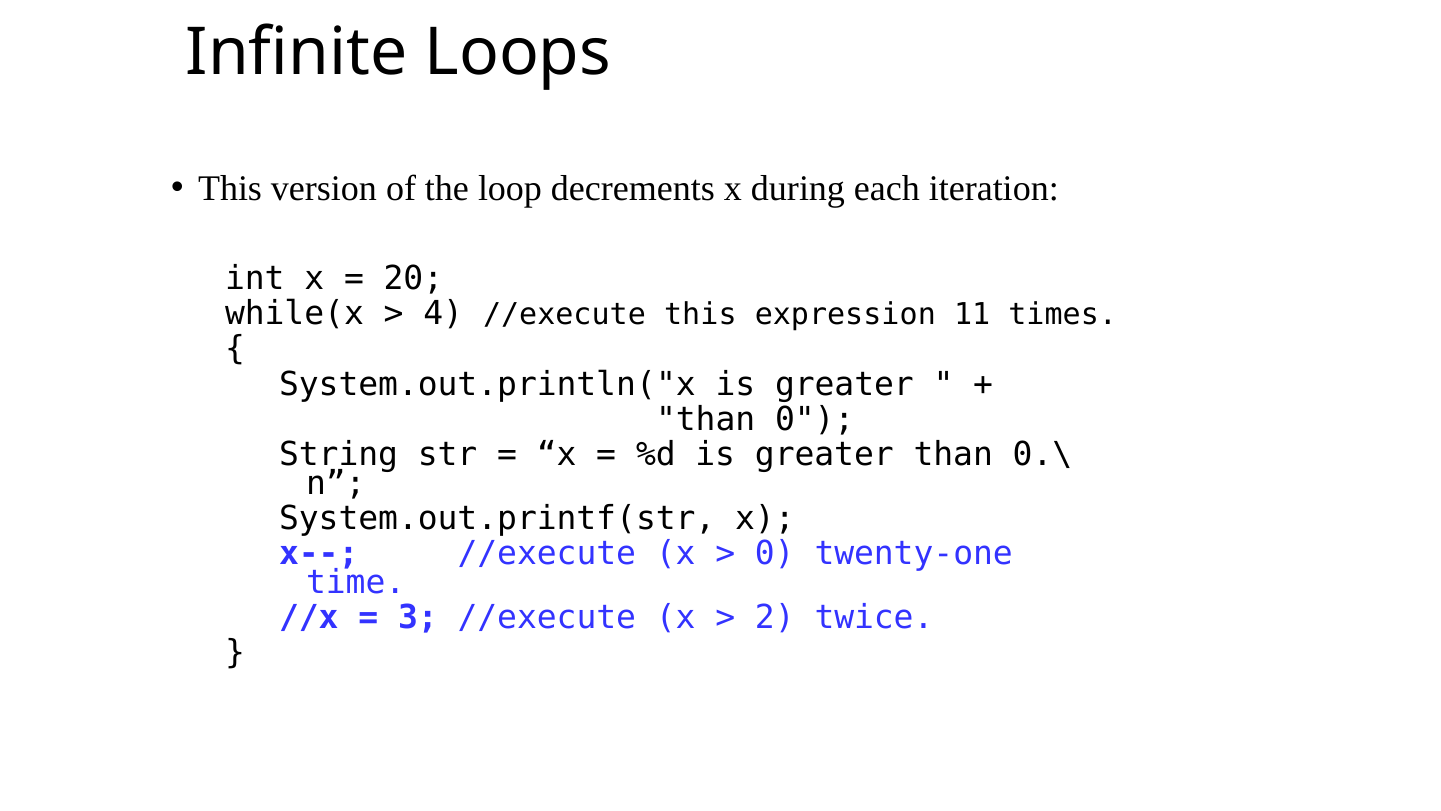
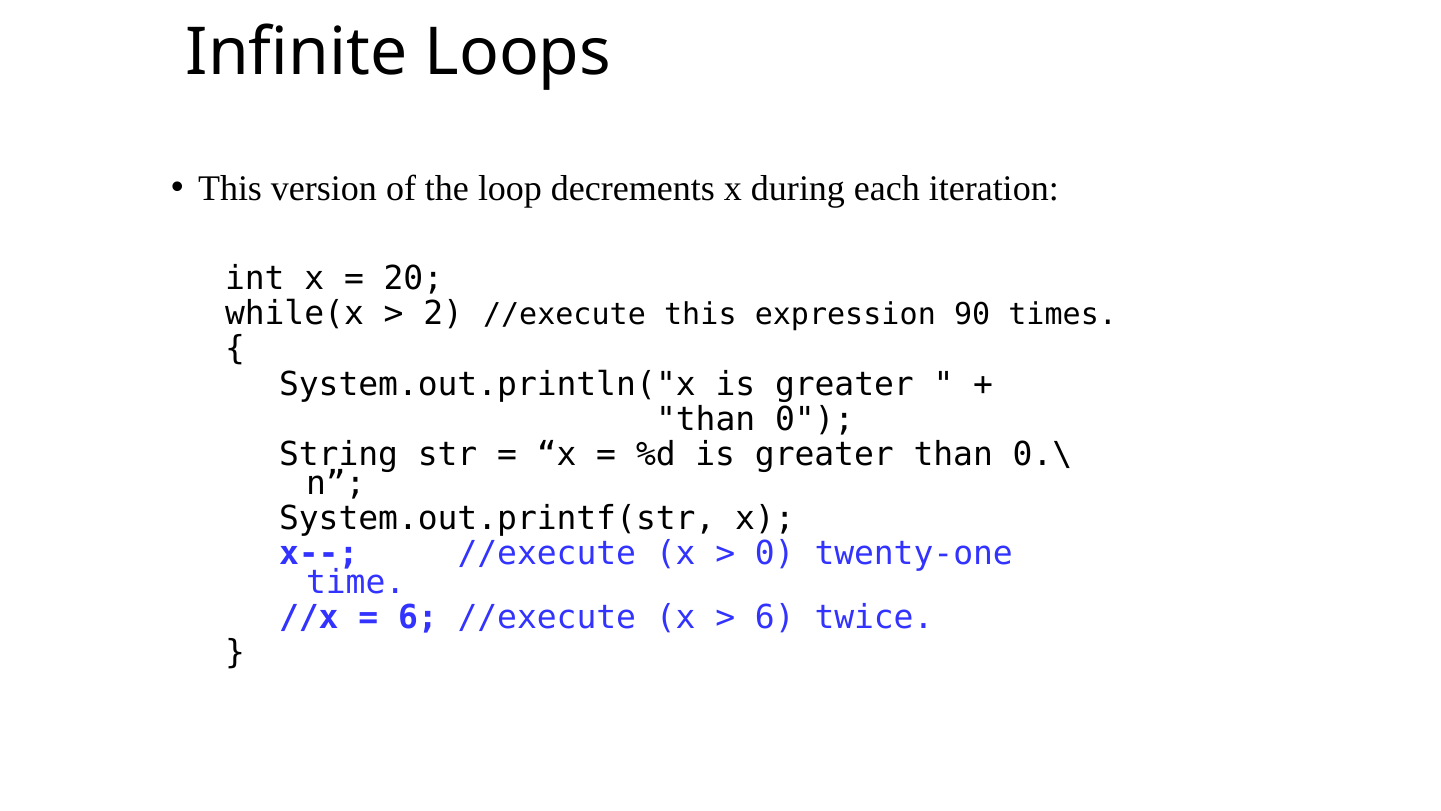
4: 4 -> 2
11: 11 -> 90
3 at (418, 617): 3 -> 6
2 at (775, 617): 2 -> 6
